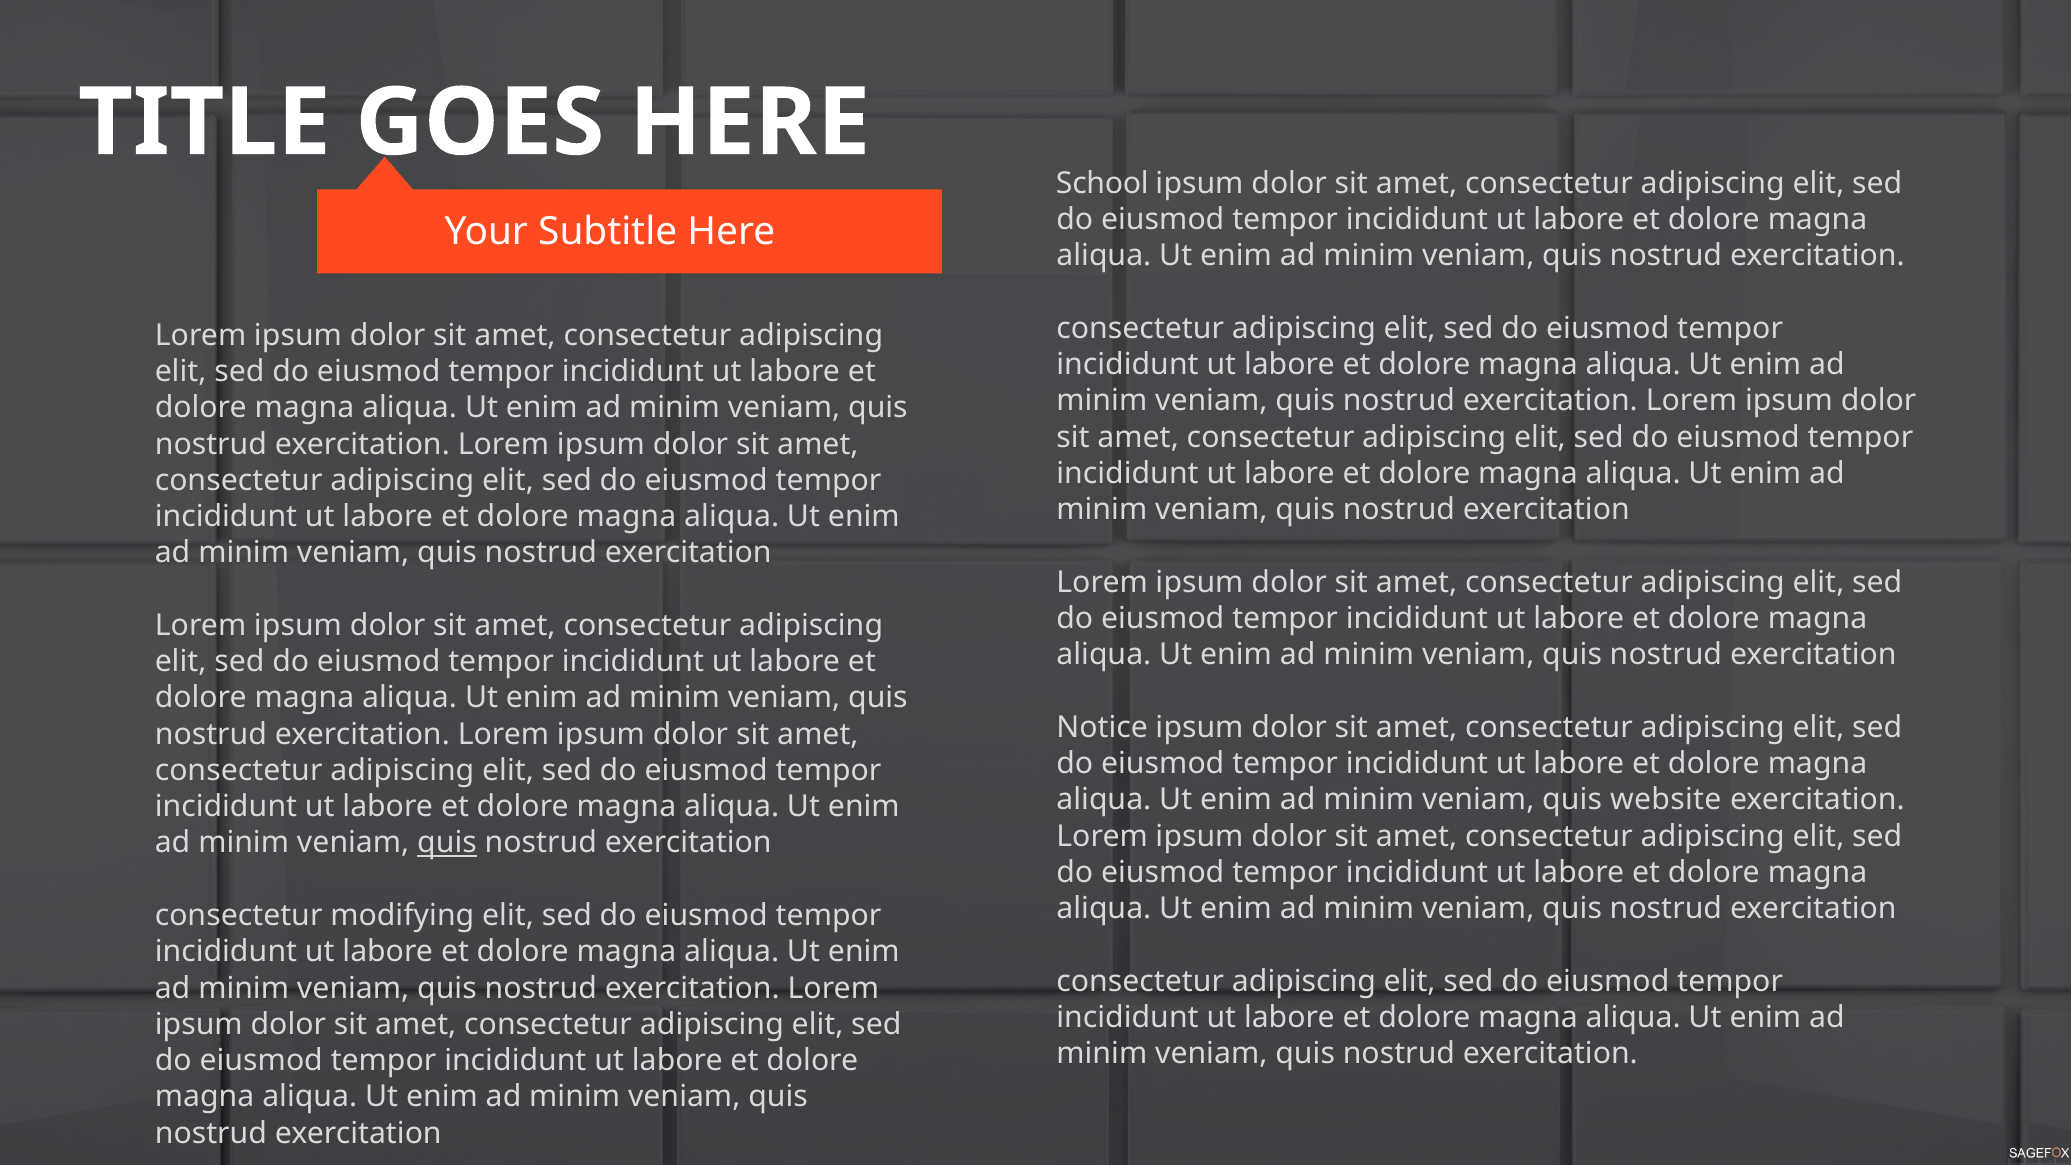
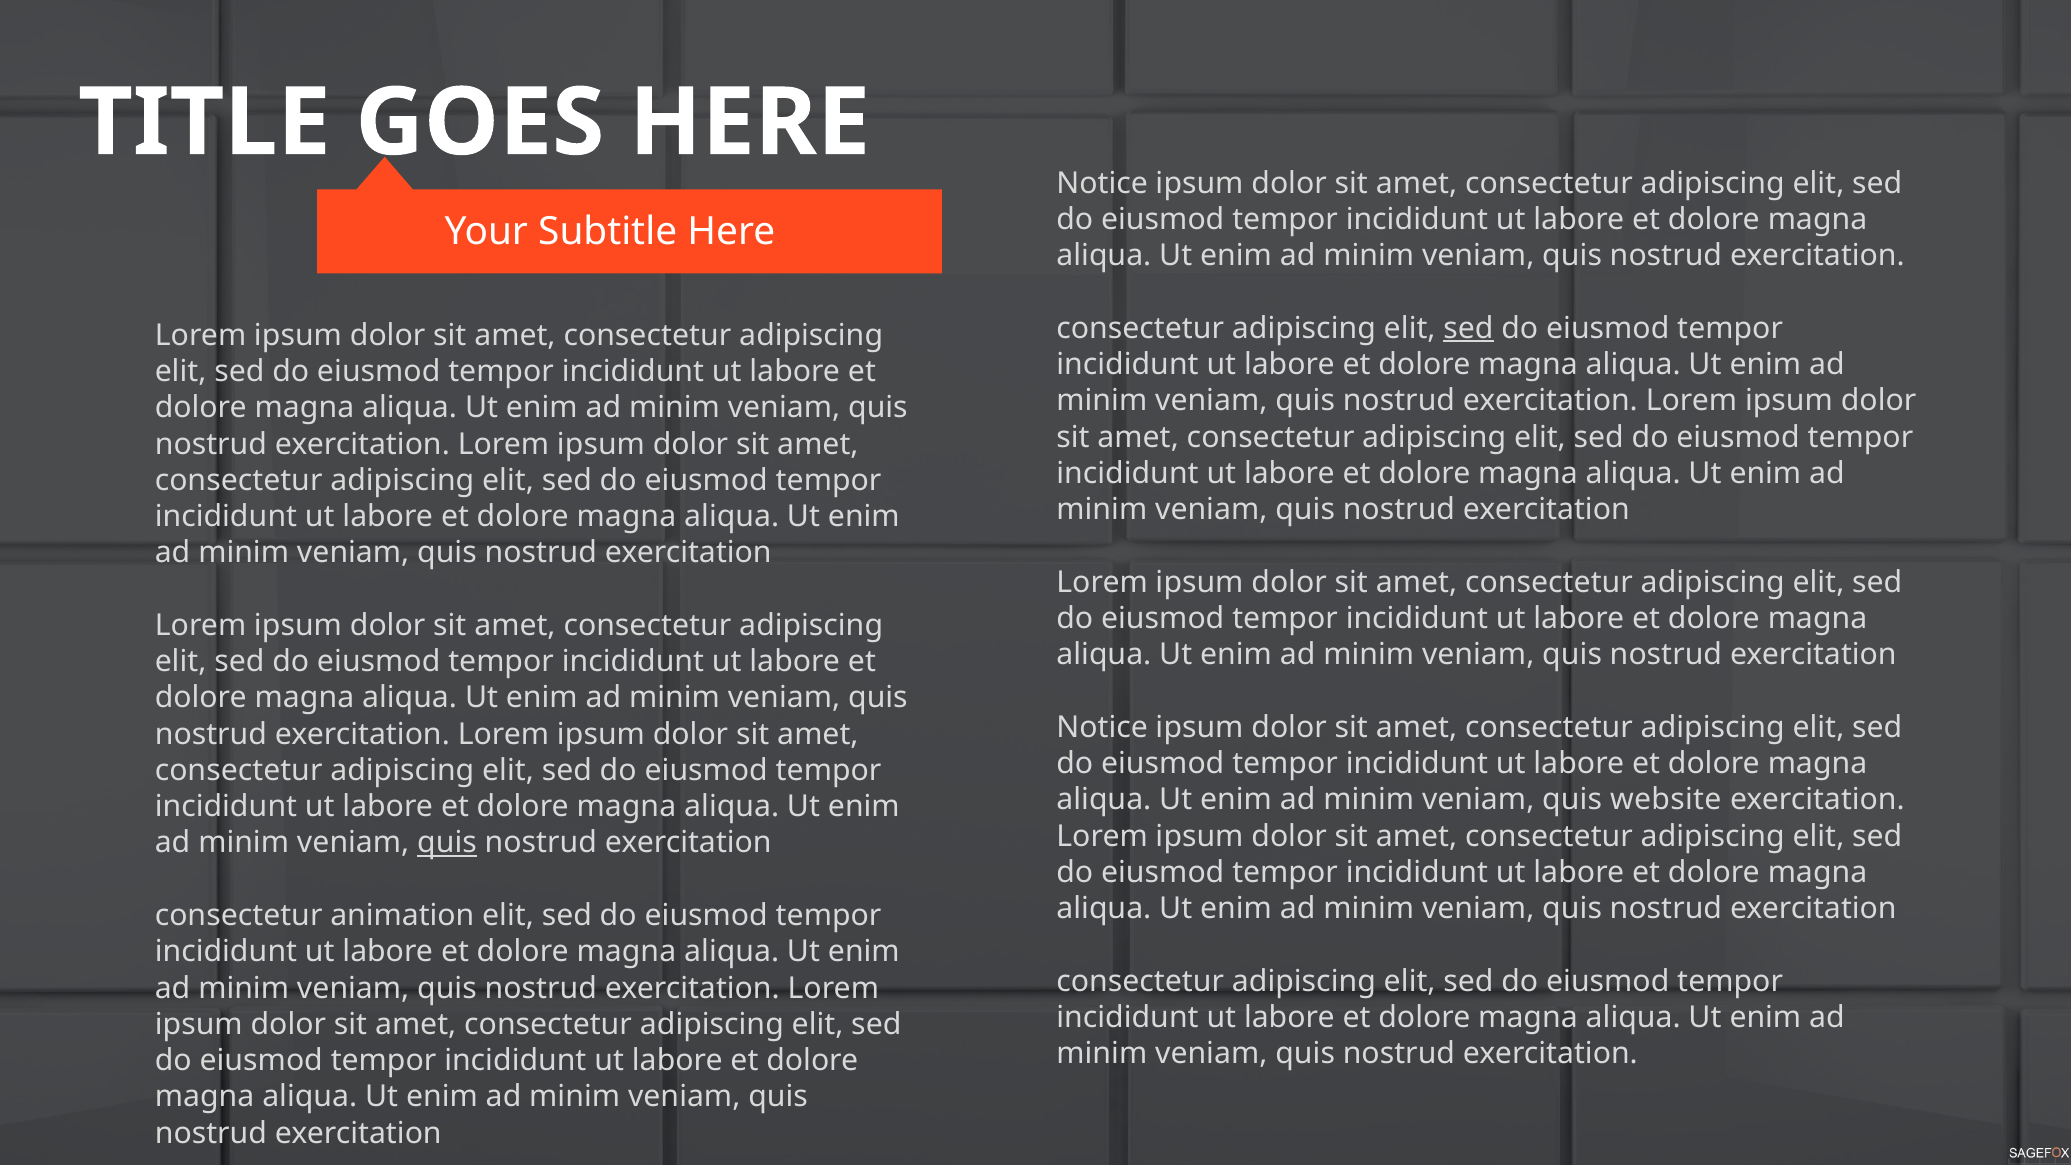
School at (1102, 183): School -> Notice
sed at (1468, 328) underline: none -> present
modifying: modifying -> animation
